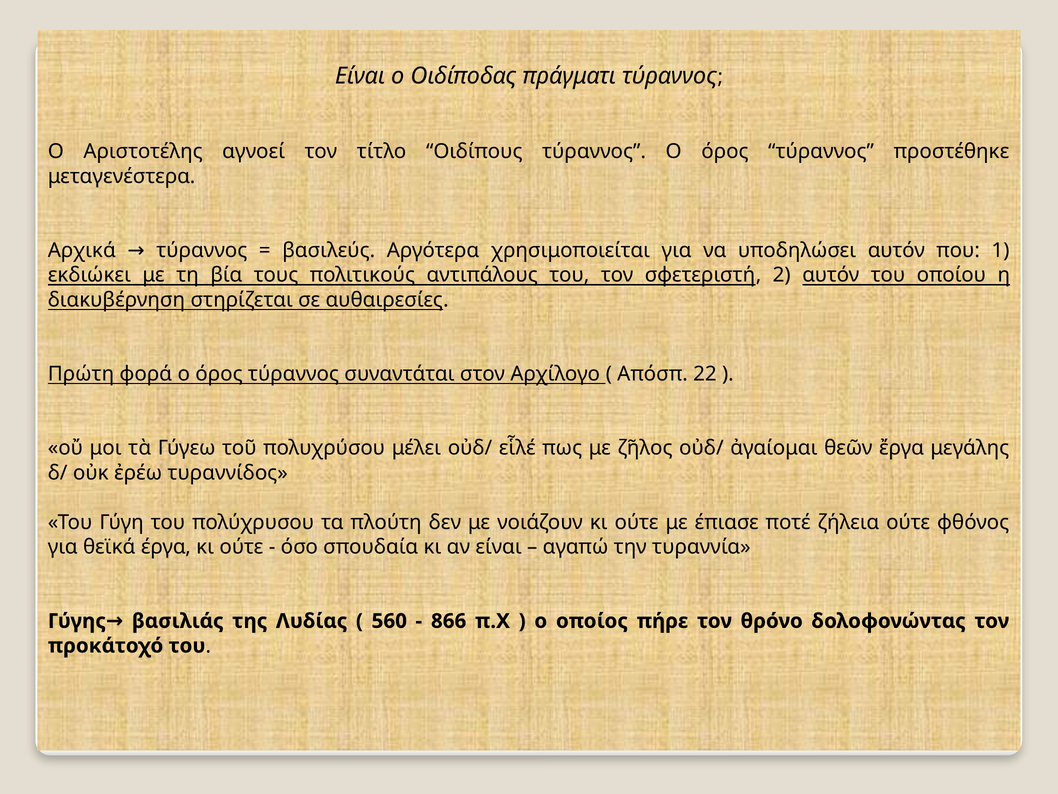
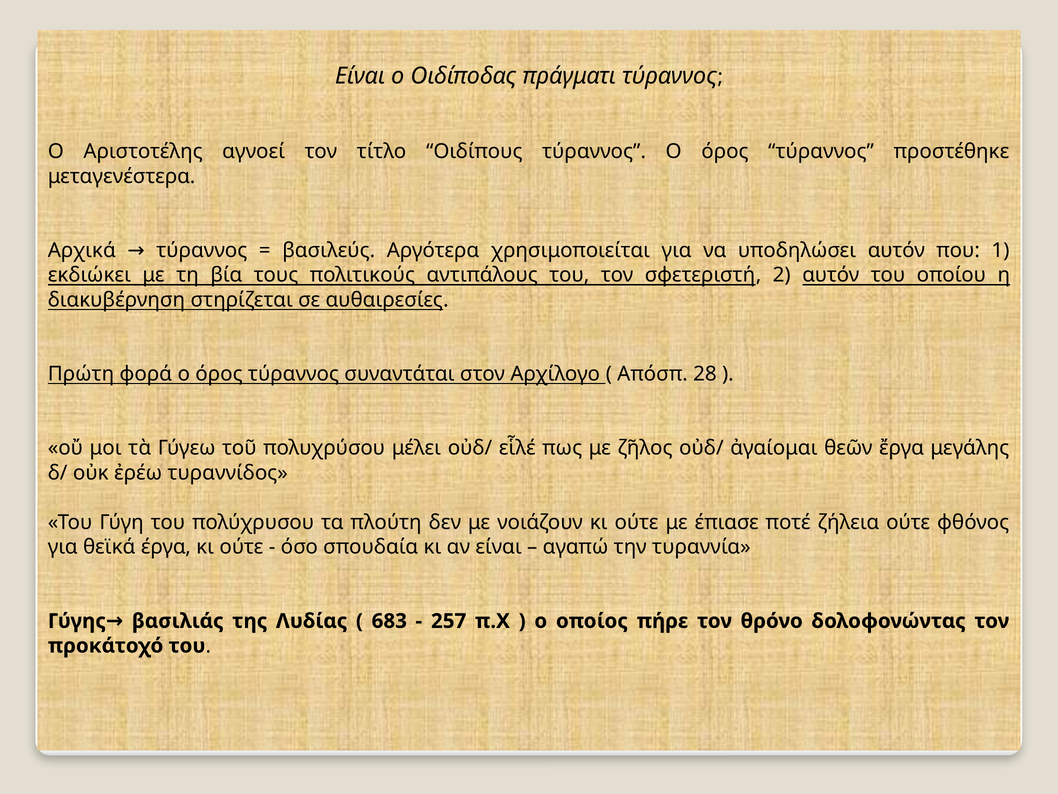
22: 22 -> 28
560: 560 -> 683
866: 866 -> 257
